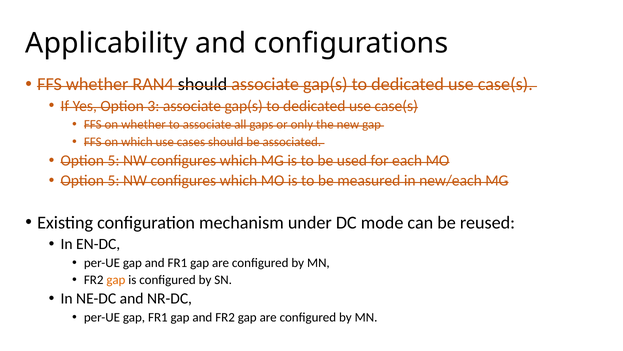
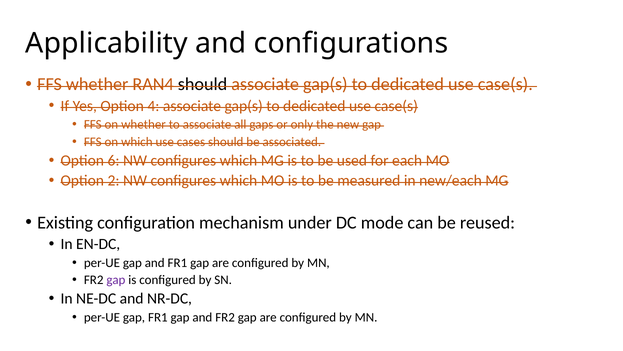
3: 3 -> 4
5 at (114, 160): 5 -> 6
5 at (114, 180): 5 -> 2
gap at (116, 280) colour: orange -> purple
